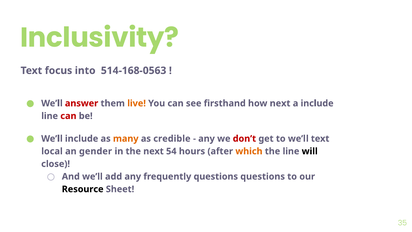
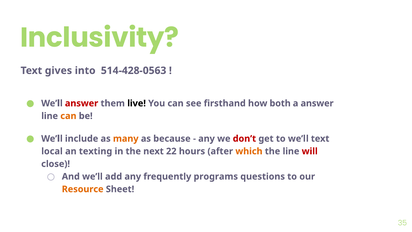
focus: focus -> gives
514-168-0563: 514-168-0563 -> 514-428-0563
live colour: orange -> black
how next: next -> both
a include: include -> answer
can at (68, 116) colour: red -> orange
credible: credible -> because
gender: gender -> texting
54: 54 -> 22
will colour: black -> red
frequently questions: questions -> programs
Resource colour: black -> orange
